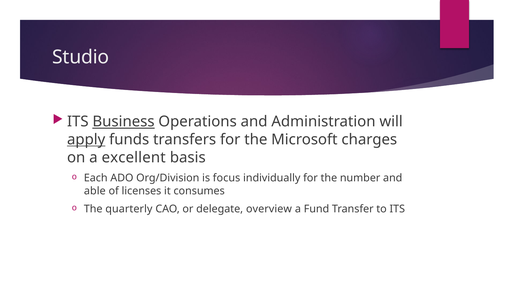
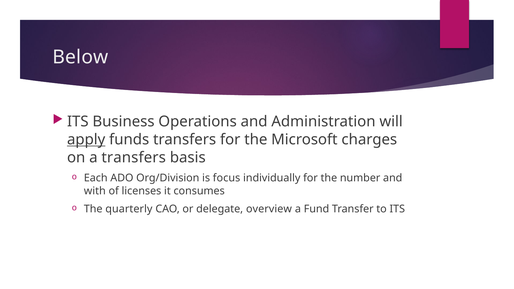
Studio: Studio -> Below
Business underline: present -> none
a excellent: excellent -> transfers
able: able -> with
